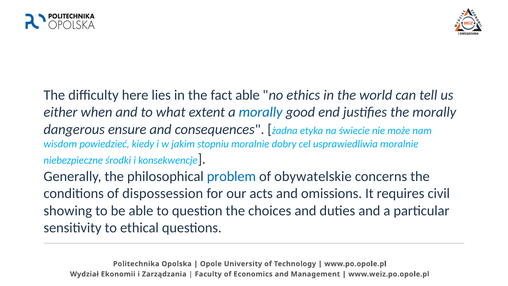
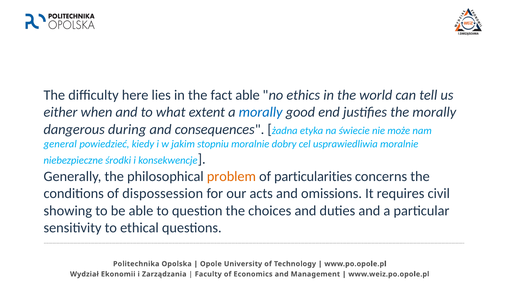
ensure: ensure -> during
wisdom: wisdom -> general
problem colour: blue -> orange
obywatelskie: obywatelskie -> particularities
